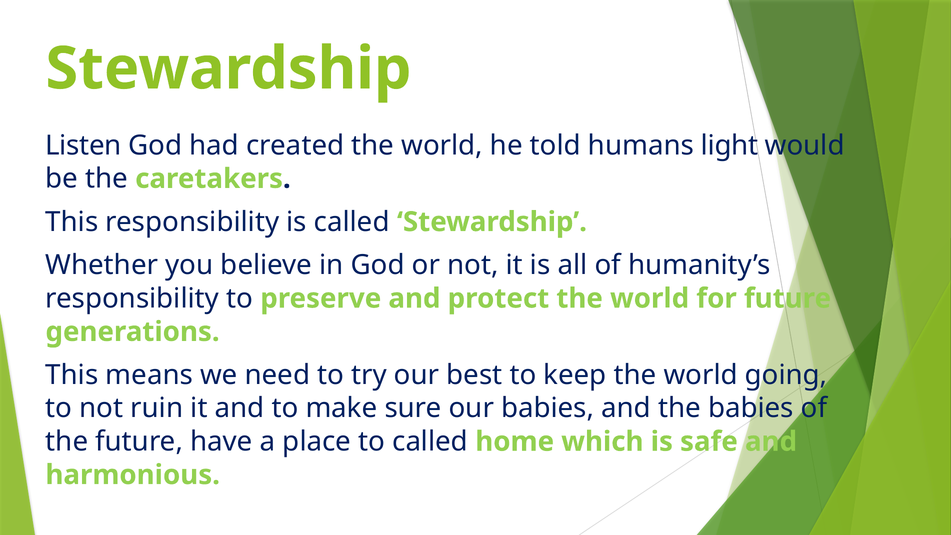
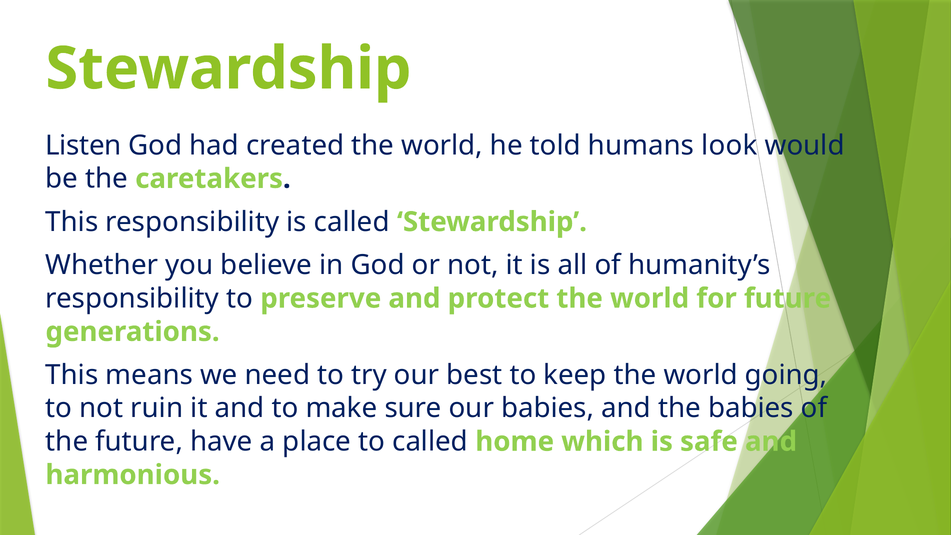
light: light -> look
